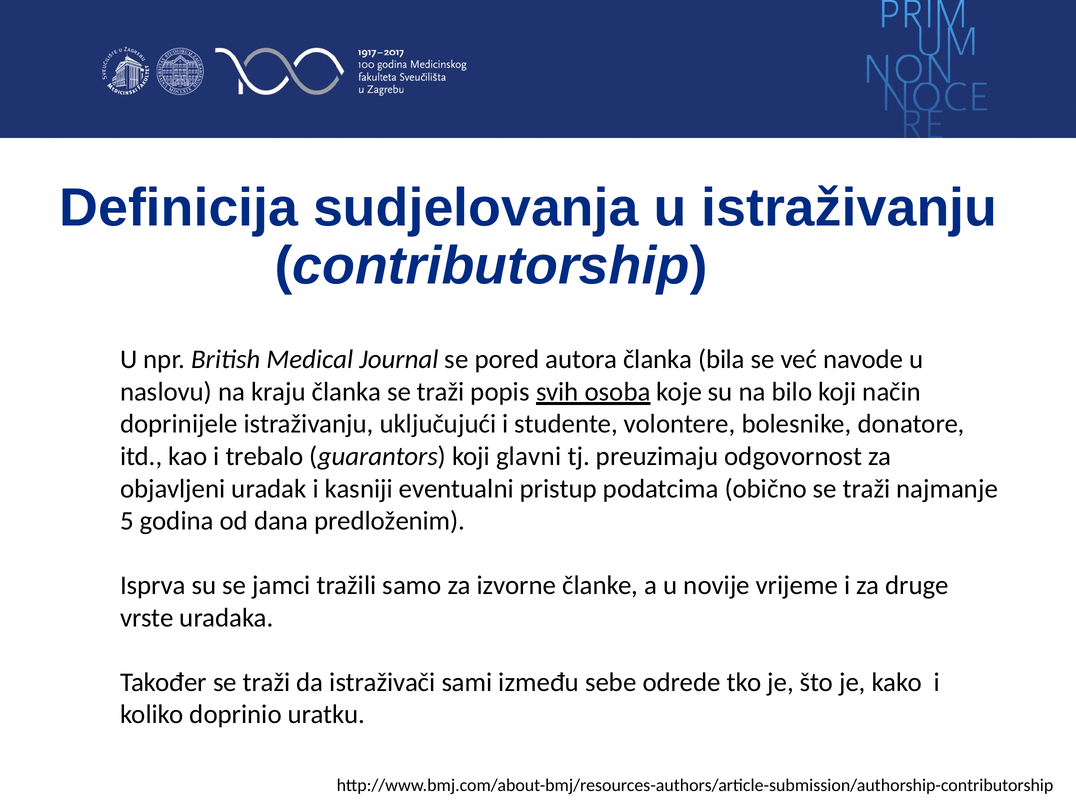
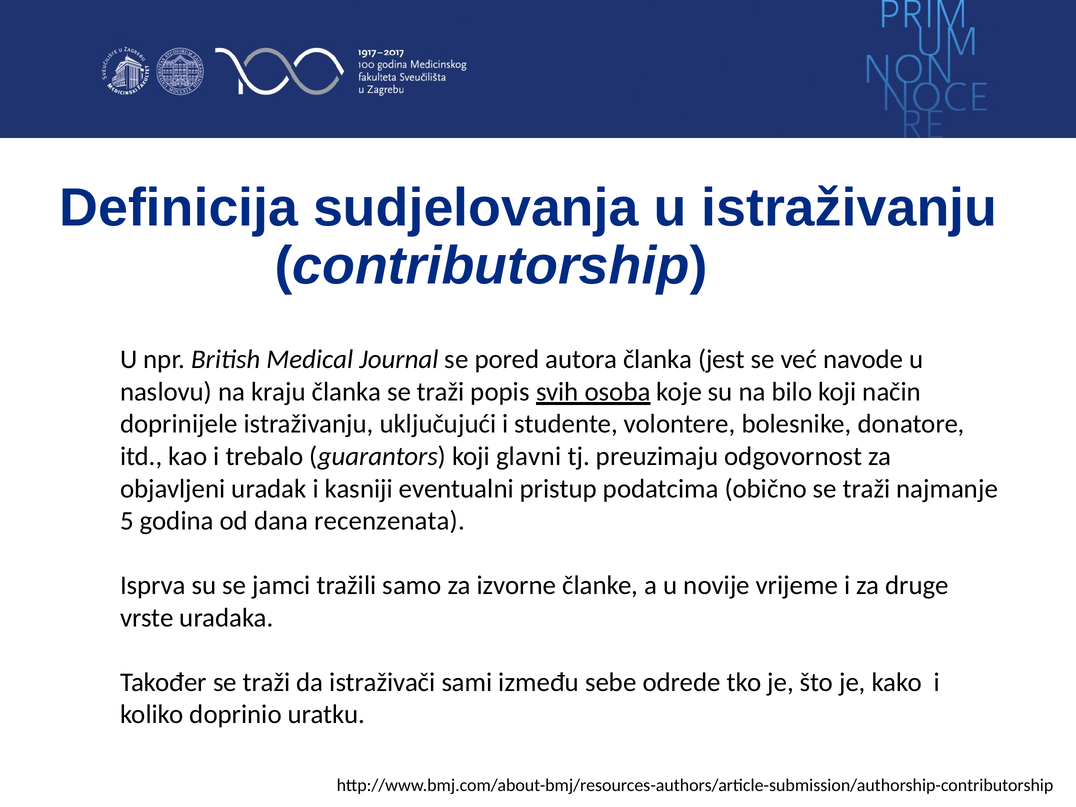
bila: bila -> jest
predloženim: predloženim -> recenzenata
